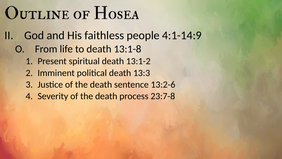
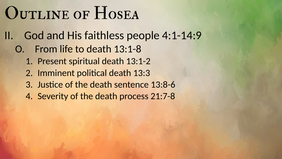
13:2-6: 13:2-6 -> 13:8-6
23:7-8: 23:7-8 -> 21:7-8
